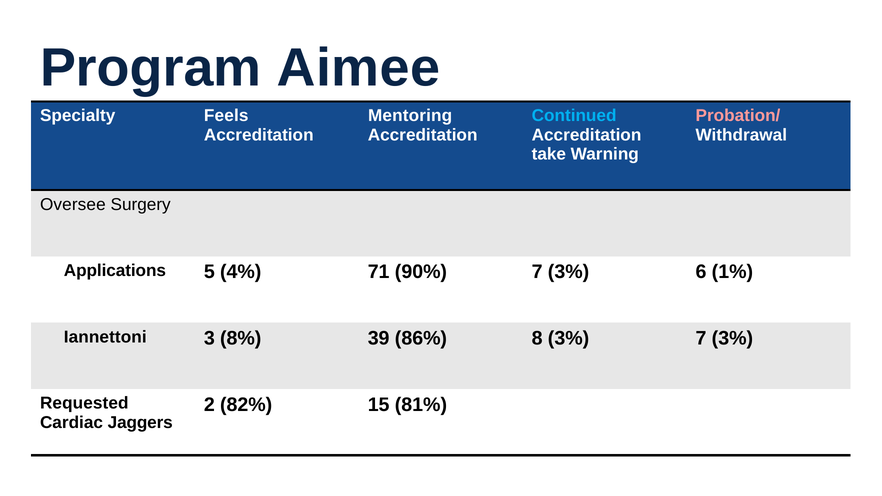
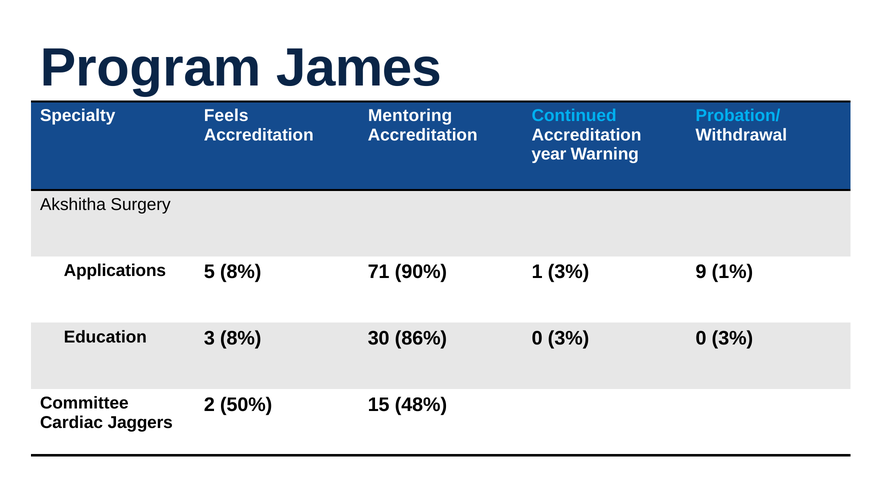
Aimee: Aimee -> James
Probation/ colour: pink -> light blue
take: take -> year
Oversee: Oversee -> Akshitha
5 4%: 4% -> 8%
90% 7: 7 -> 1
6: 6 -> 9
Iannettoni: Iannettoni -> Education
39: 39 -> 30
86% 8: 8 -> 0
3% 7: 7 -> 0
Requested: Requested -> Committee
82%: 82% -> 50%
81%: 81% -> 48%
